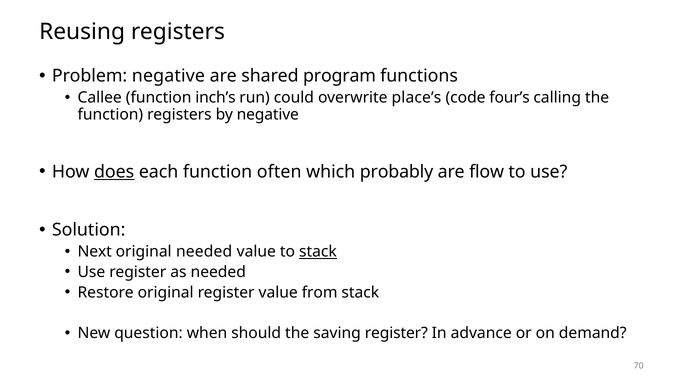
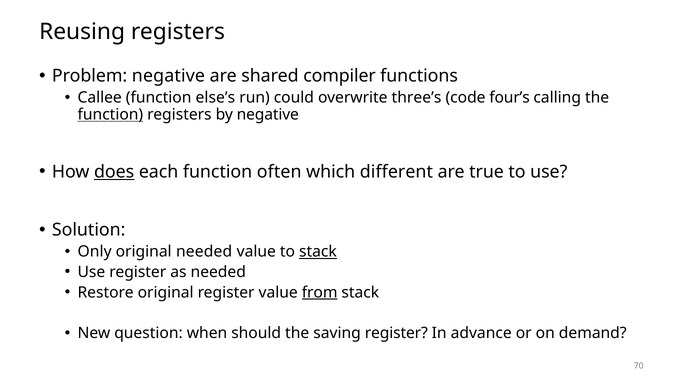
program: program -> compiler
inch’s: inch’s -> else’s
place’s: place’s -> three’s
function at (110, 115) underline: none -> present
probably: probably -> different
flow: flow -> true
Next: Next -> Only
from underline: none -> present
